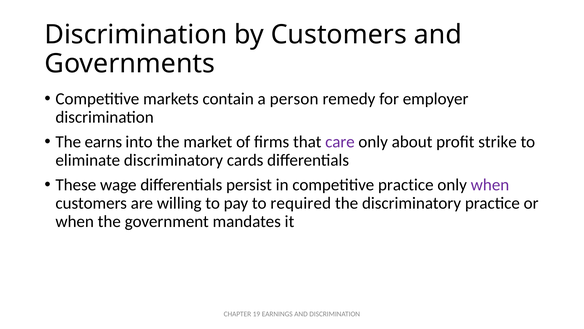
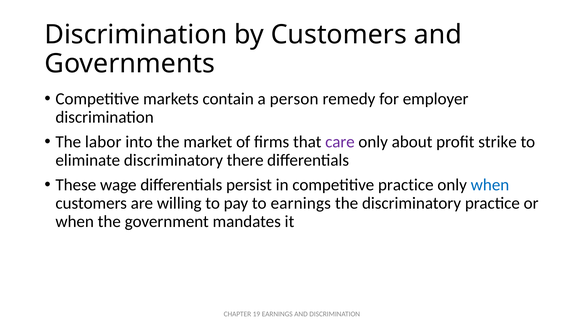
earns: earns -> labor
cards: cards -> there
when at (490, 185) colour: purple -> blue
to required: required -> earnings
